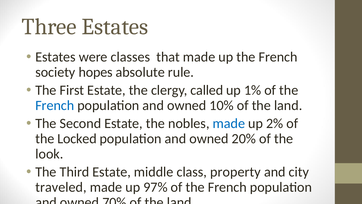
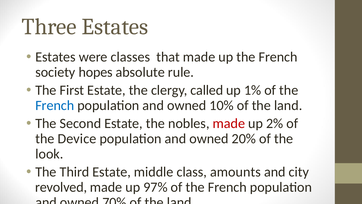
made at (229, 123) colour: blue -> red
Locked: Locked -> Device
property: property -> amounts
traveled: traveled -> revolved
